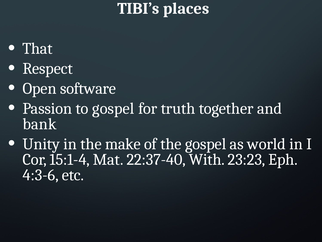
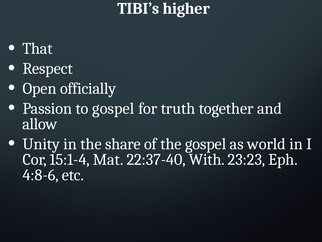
places: places -> higher
software: software -> officially
bank: bank -> allow
make: make -> share
4:3-6: 4:3-6 -> 4:8-6
